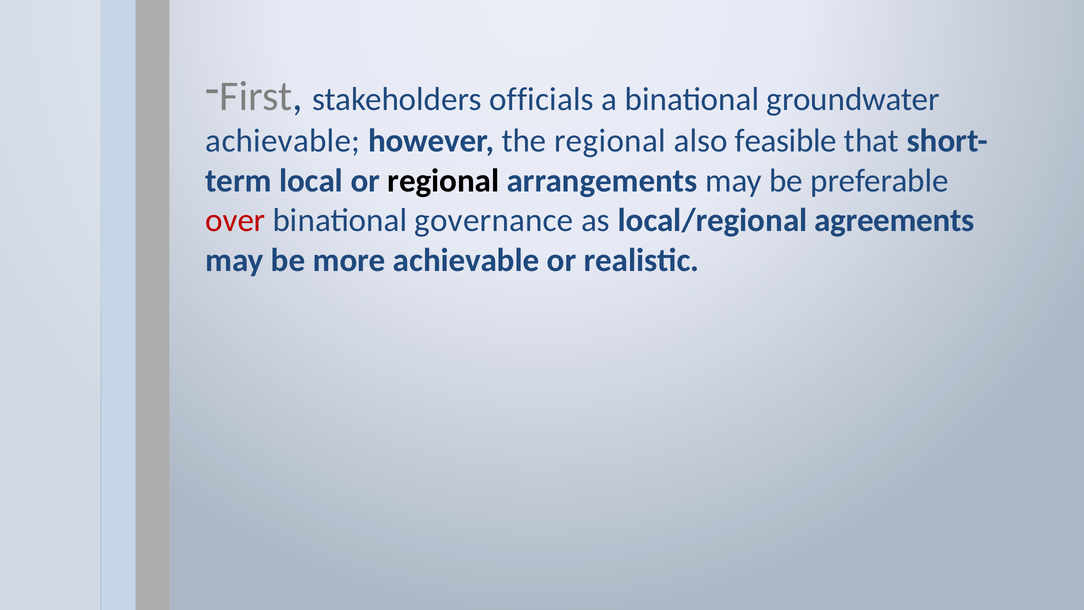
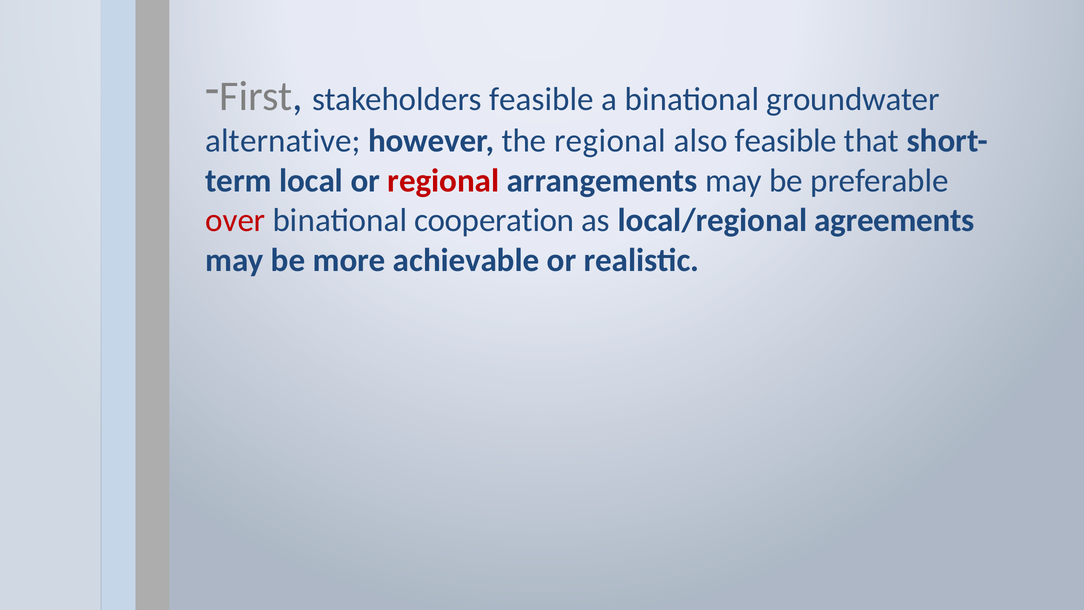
stakeholders officials: officials -> feasible
achievable at (283, 141): achievable -> alternative
regional at (443, 181) colour: black -> red
governance: governance -> cooperation
